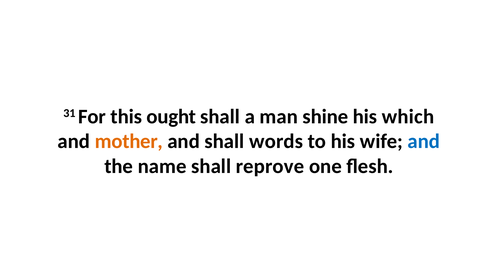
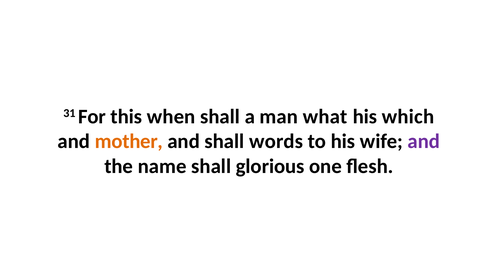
ought: ought -> when
shine: shine -> what
and at (424, 141) colour: blue -> purple
reprove: reprove -> glorious
